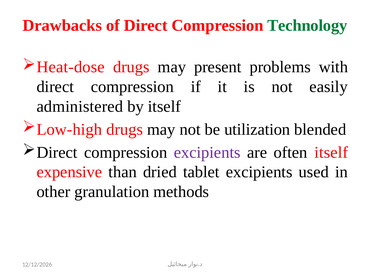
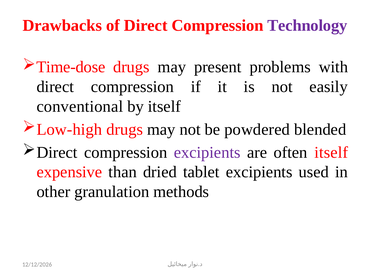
Technology colour: green -> purple
Heat-dose: Heat-dose -> Time-dose
administered: administered -> conventional
utilization: utilization -> powdered
